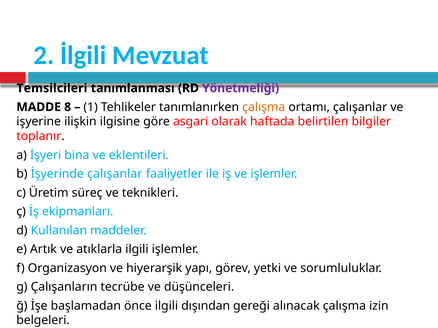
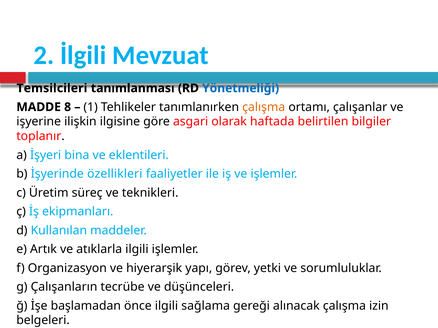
Yönetmeliği colour: purple -> blue
İşyerinde çalışanlar: çalışanlar -> özellikleri
dışından: dışından -> sağlama
